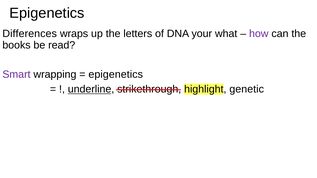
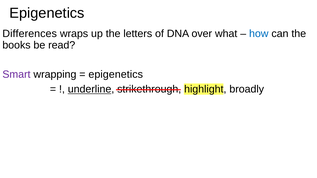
your: your -> over
how colour: purple -> blue
genetic: genetic -> broadly
